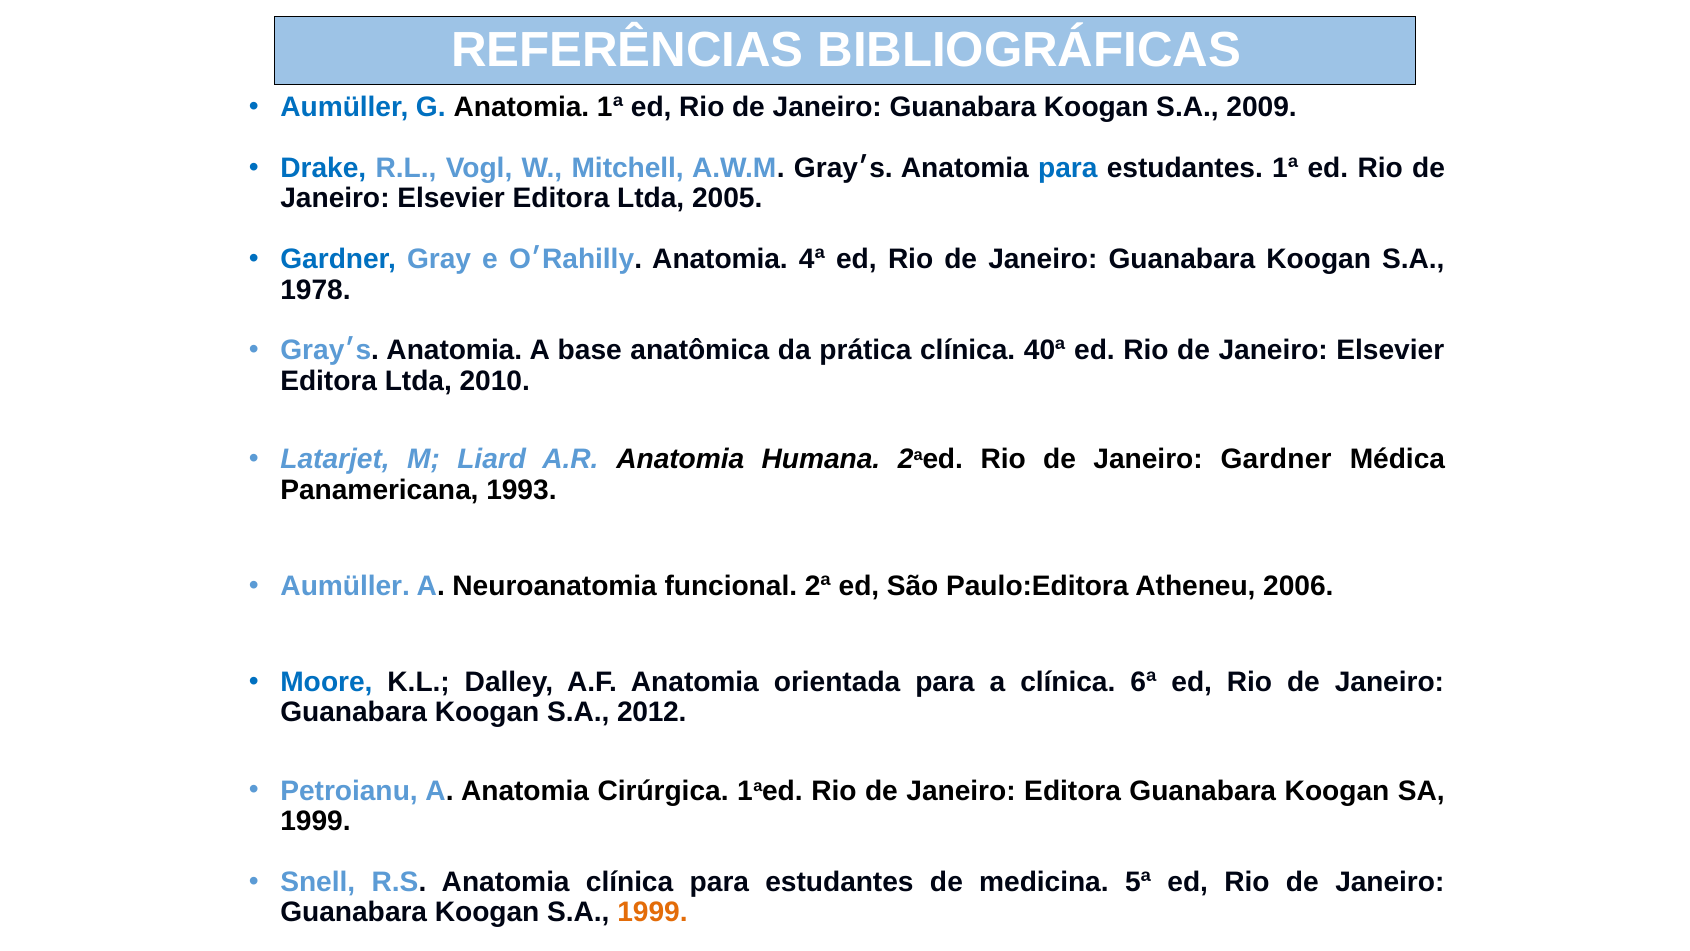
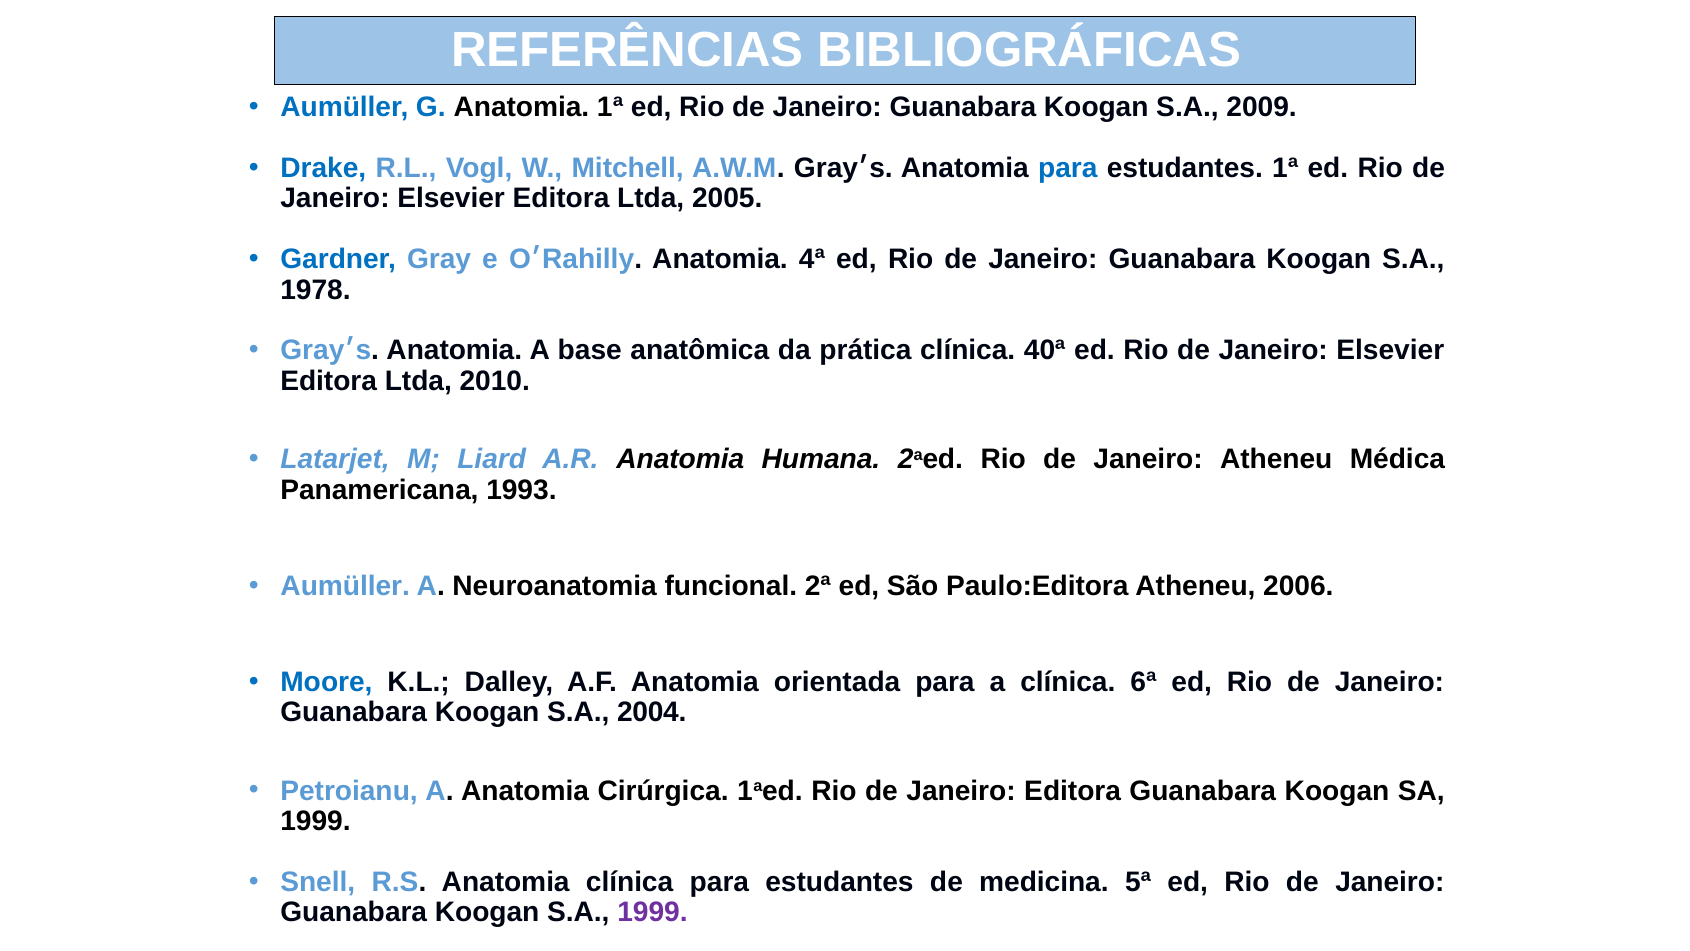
Janeiro Gardner: Gardner -> Atheneu
2012: 2012 -> 2004
1999 at (652, 912) colour: orange -> purple
